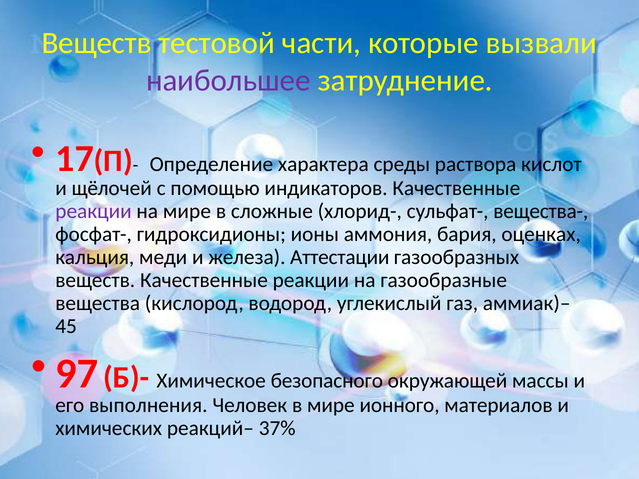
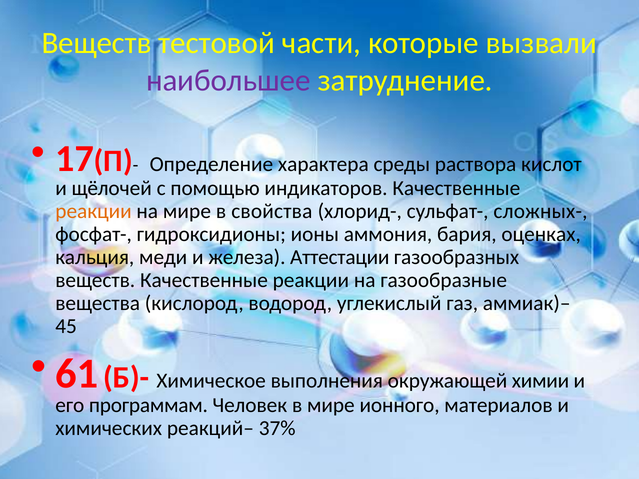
реакции at (93, 211) colour: purple -> orange
сложные: сложные -> свойства
вещества-: вещества- -> сложных-
97: 97 -> 61
безопасного: безопасного -> выполнения
массы: массы -> химии
выполнения: выполнения -> программам
